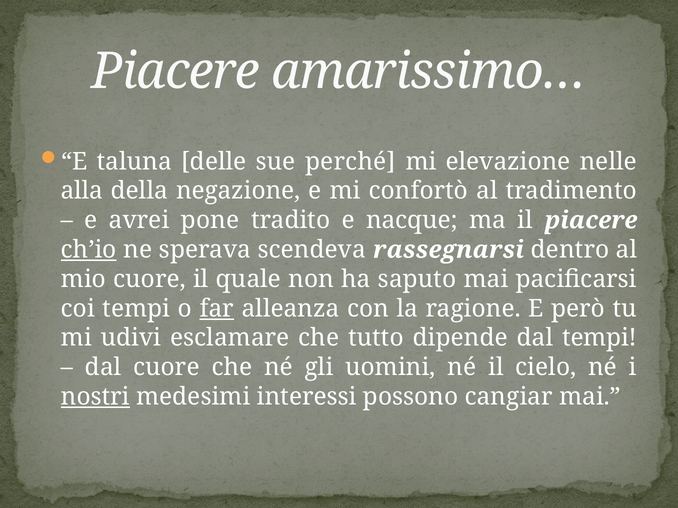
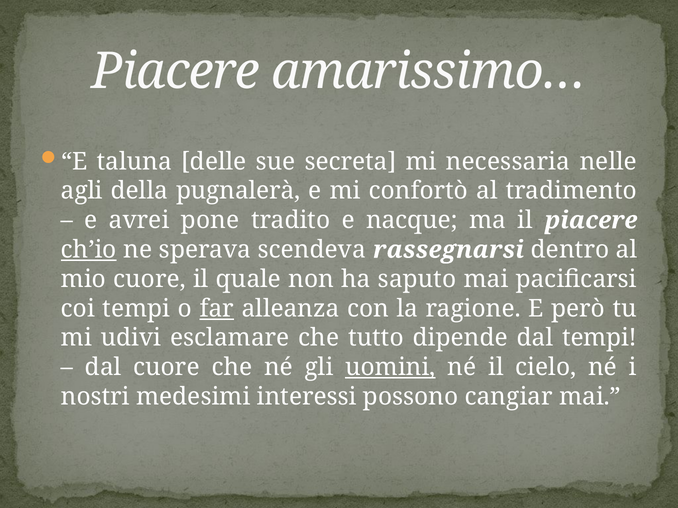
perché: perché -> secreta
elevazione: elevazione -> necessaria
alla: alla -> agli
negazione: negazione -> pugnalerà
uomini underline: none -> present
nostri underline: present -> none
